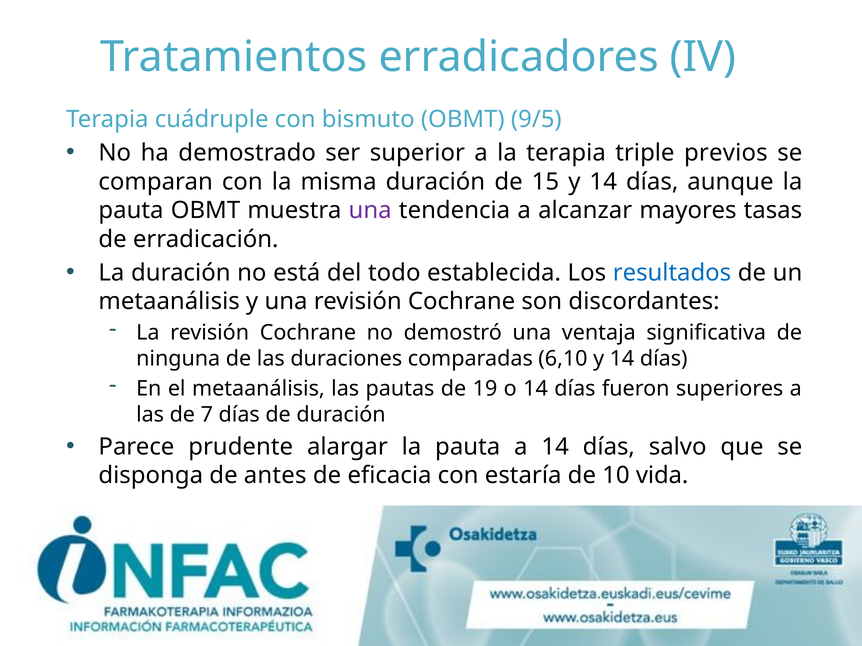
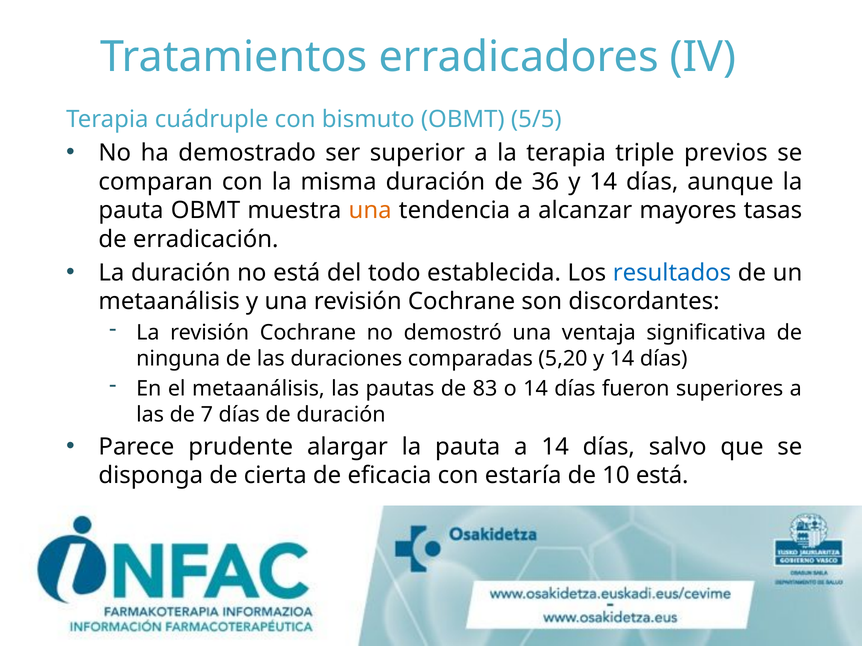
9/5: 9/5 -> 5/5
15: 15 -> 36
una at (370, 211) colour: purple -> orange
6,10: 6,10 -> 5,20
19: 19 -> 83
antes: antes -> cierta
10 vida: vida -> está
